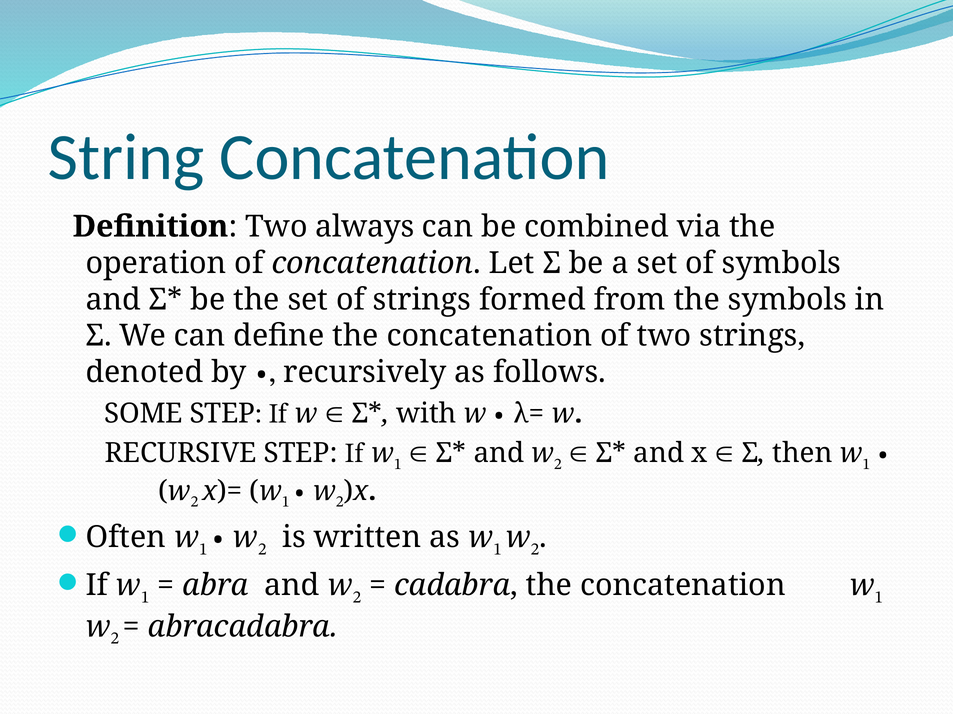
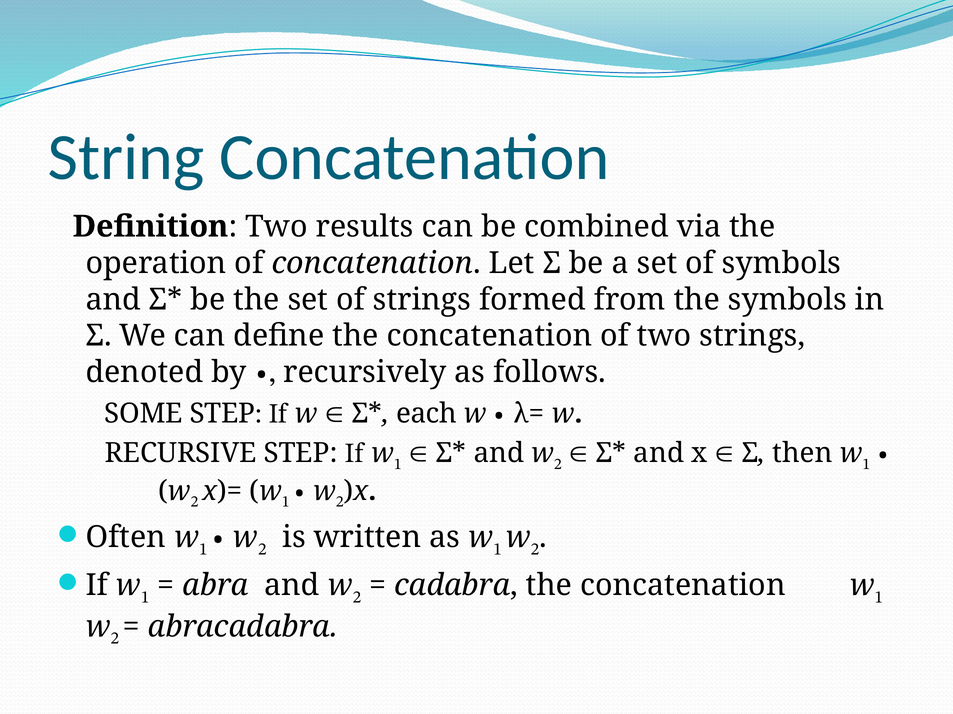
always: always -> results
with: with -> each
